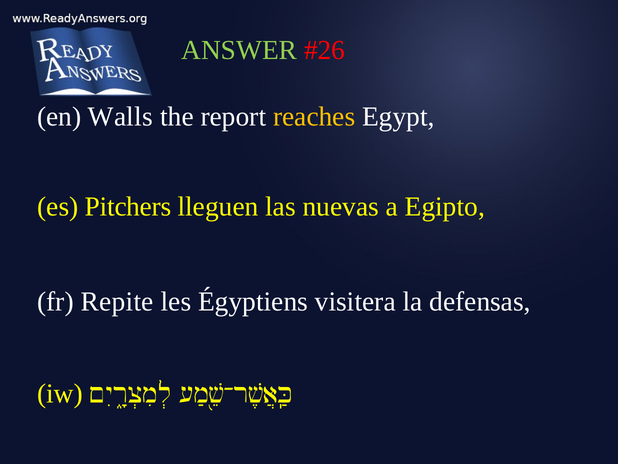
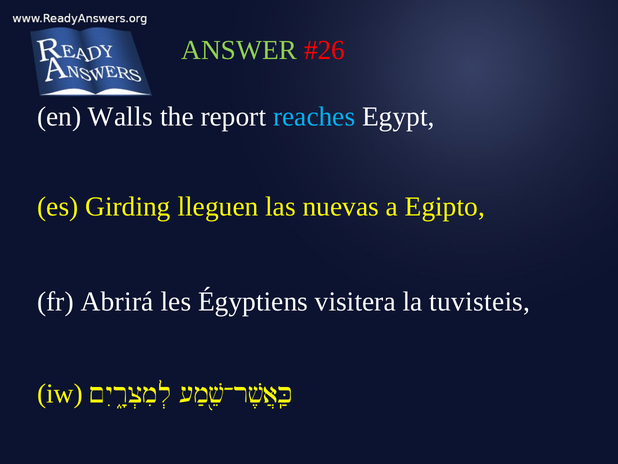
reaches colour: yellow -> light blue
Pitchers: Pitchers -> Girding
Repite: Repite -> Abrirá
defensas: defensas -> tuvisteis
